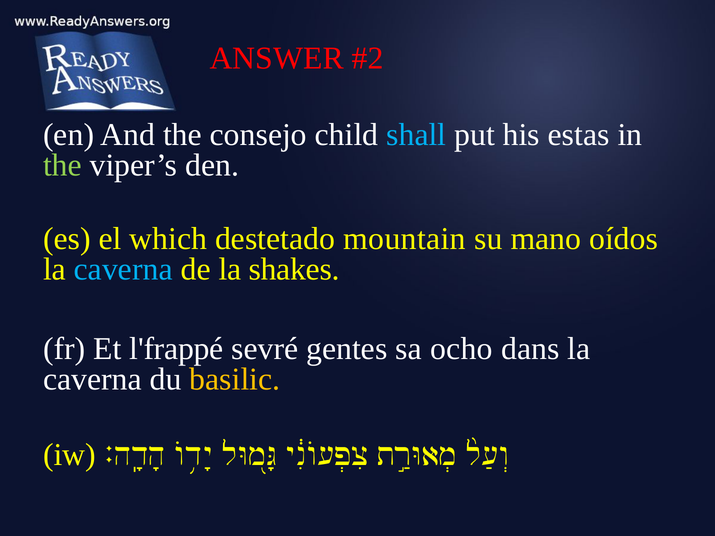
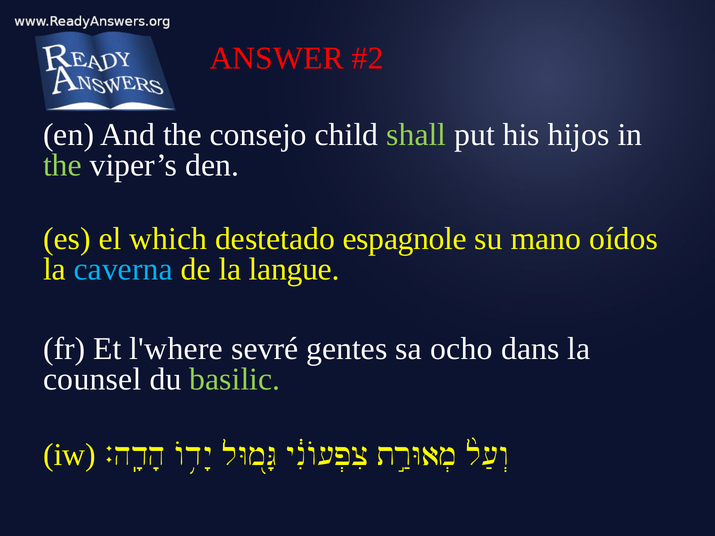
shall colour: light blue -> light green
estas: estas -> hijos
mountain: mountain -> espagnole
shakes: shakes -> langue
l'frappé: l'frappé -> l'where
caverna at (92, 379): caverna -> counsel
basilic colour: yellow -> light green
